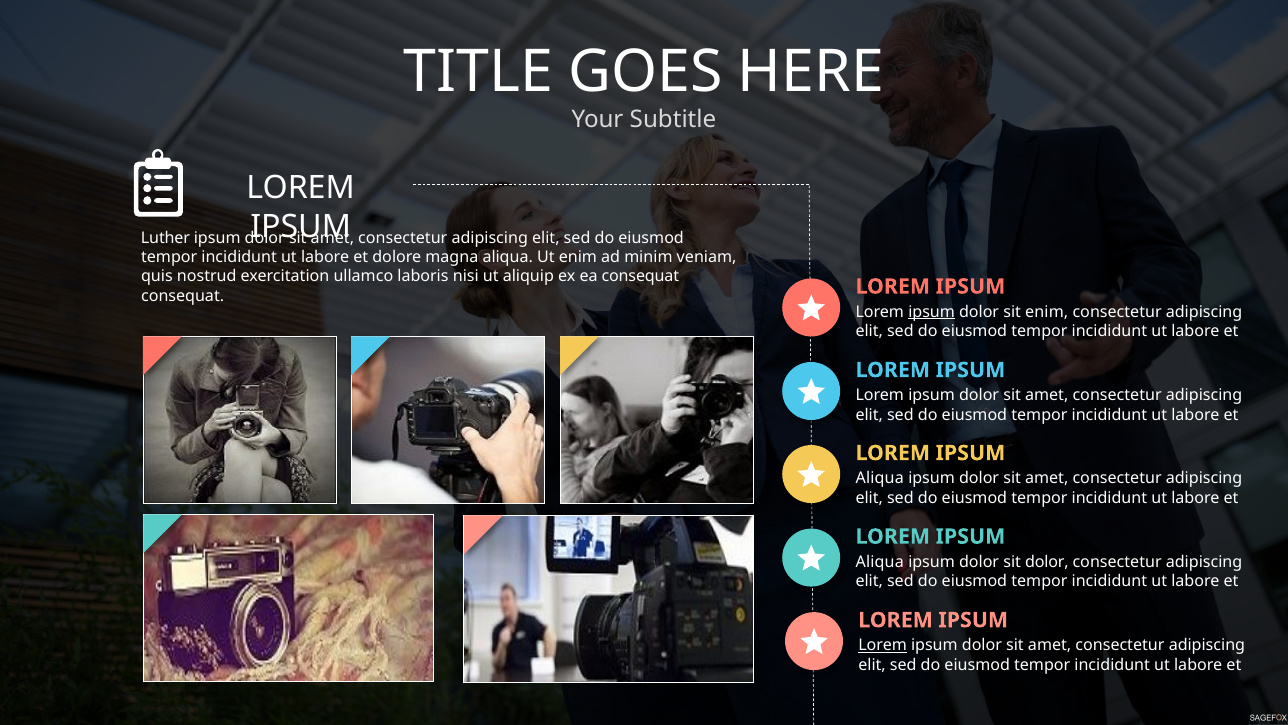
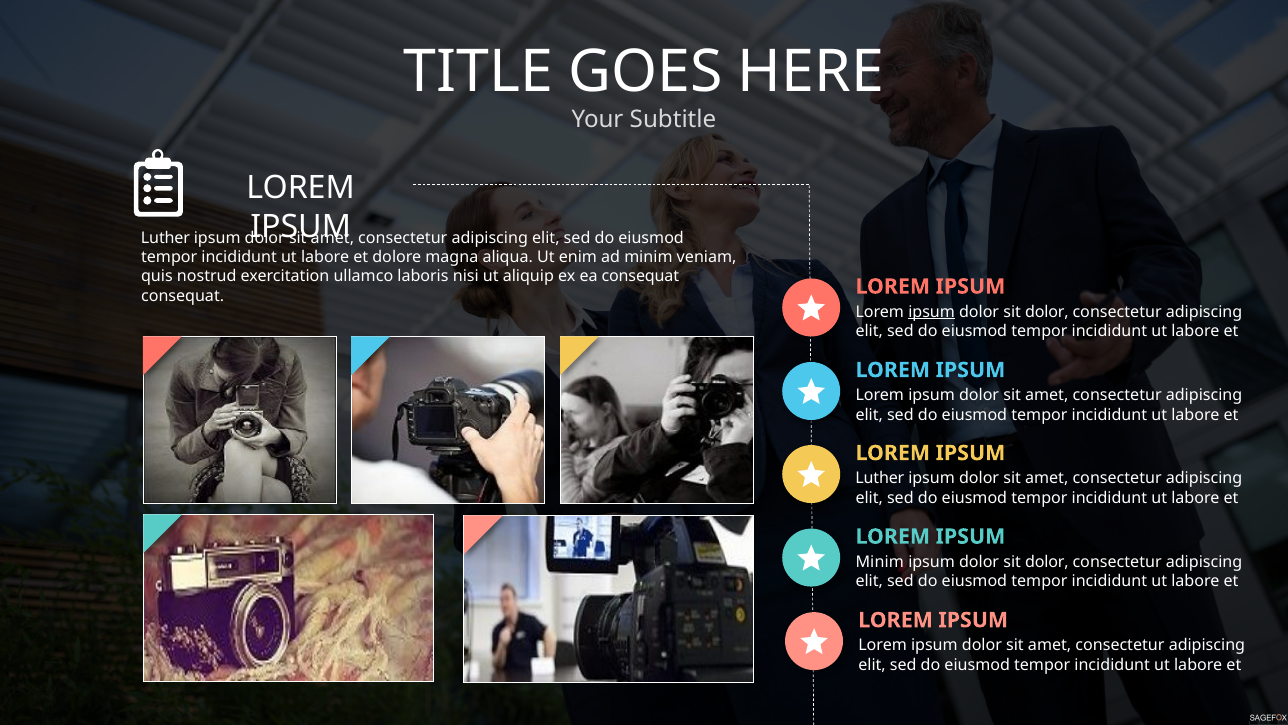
enim at (1047, 312): enim -> dolor
Aliqua at (880, 478): Aliqua -> Luther
Aliqua at (880, 562): Aliqua -> Minim
Lorem at (883, 645) underline: present -> none
